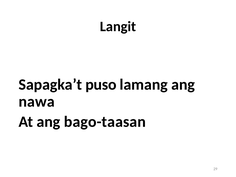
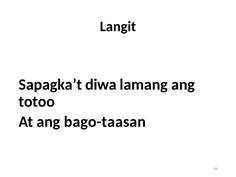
puso: puso -> diwa
nawa: nawa -> totoo
